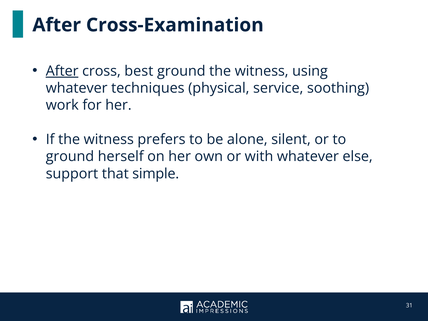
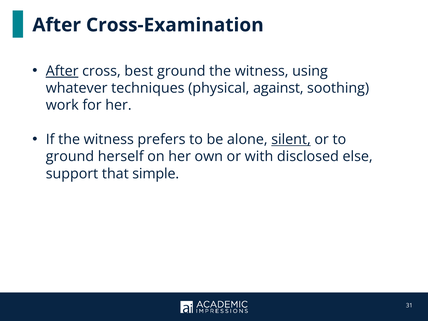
service: service -> against
silent underline: none -> present
with whatever: whatever -> disclosed
